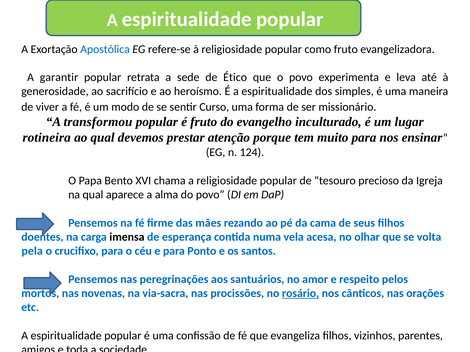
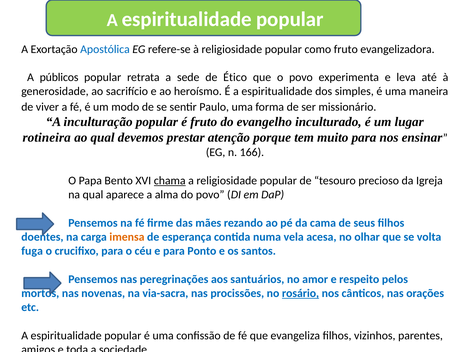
garantir: garantir -> públicos
Curso: Curso -> Paulo
transformou: transformou -> inculturação
124: 124 -> 166
chama underline: none -> present
imensa colour: black -> orange
pela: pela -> fuga
